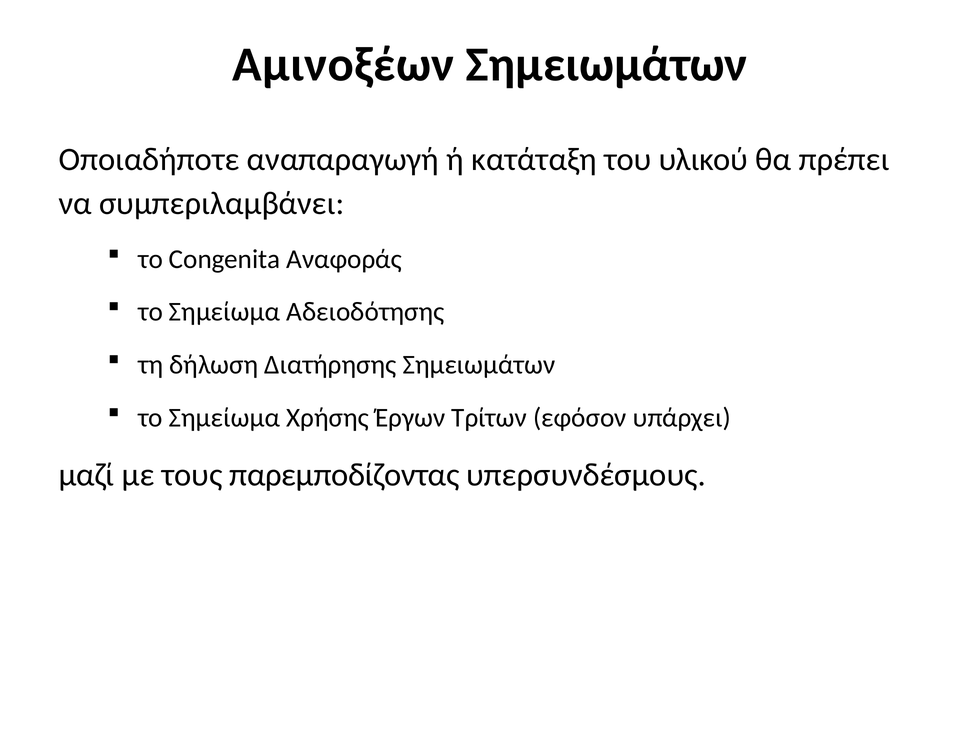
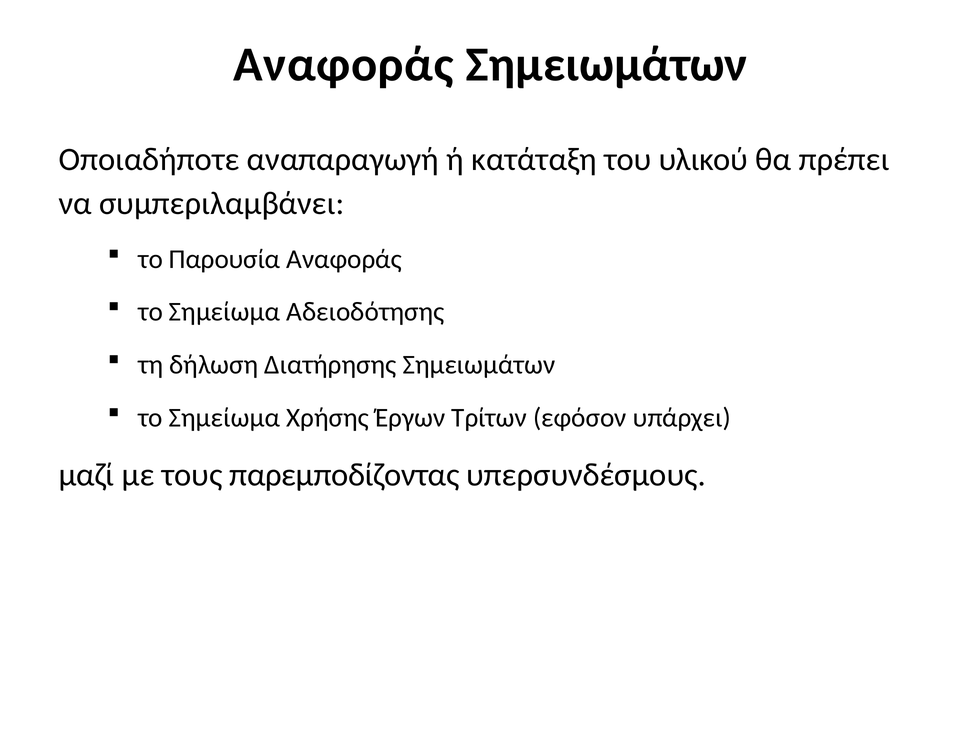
Αμινοξέων at (343, 64): Αμινοξέων -> Αναφοράς
Congenita: Congenita -> Παρουσία
